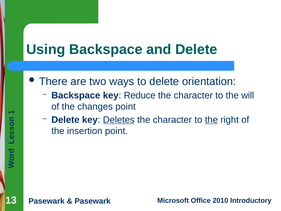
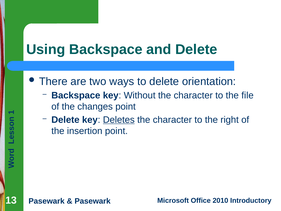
Reduce: Reduce -> Without
will: will -> file
the at (211, 120) underline: present -> none
